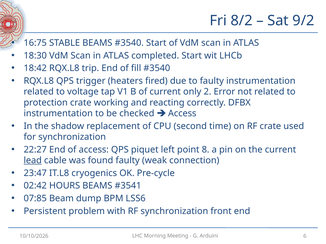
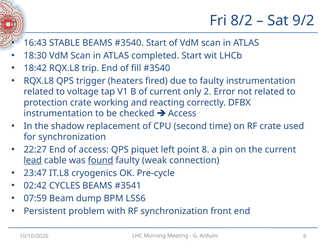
16:75: 16:75 -> 16:43
found underline: none -> present
HOURS: HOURS -> CYCLES
07:85: 07:85 -> 07:59
